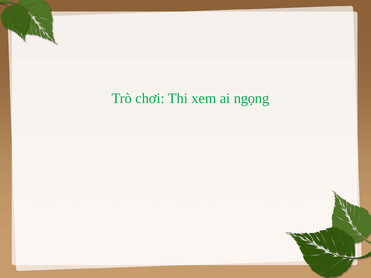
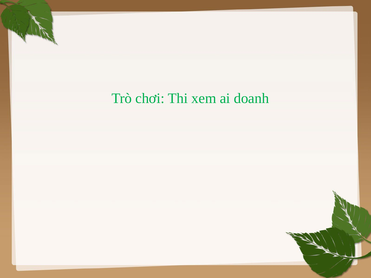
ngọng: ngọng -> doanh
